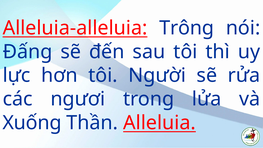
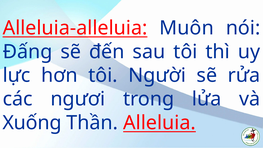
Trông: Trông -> Muôn
